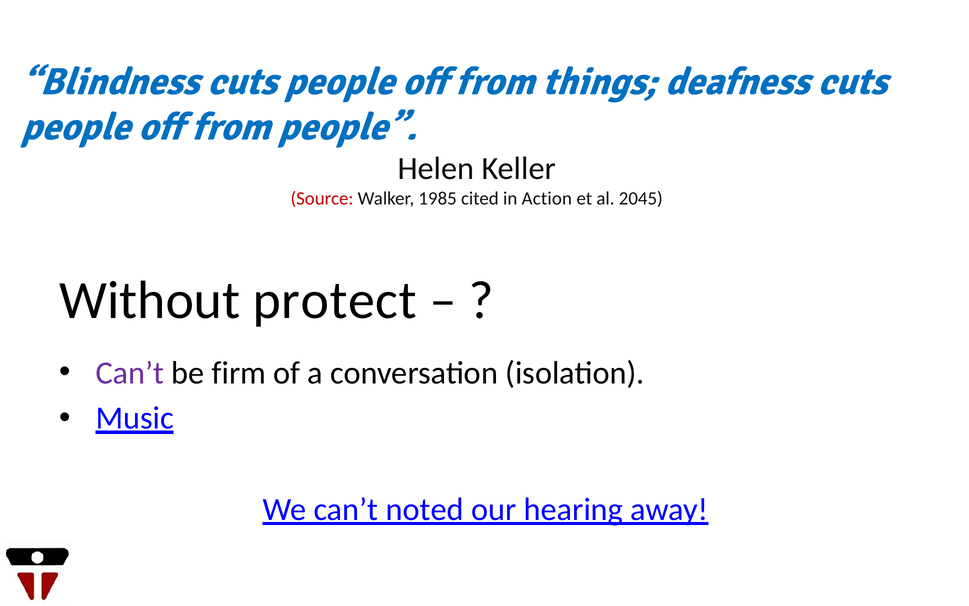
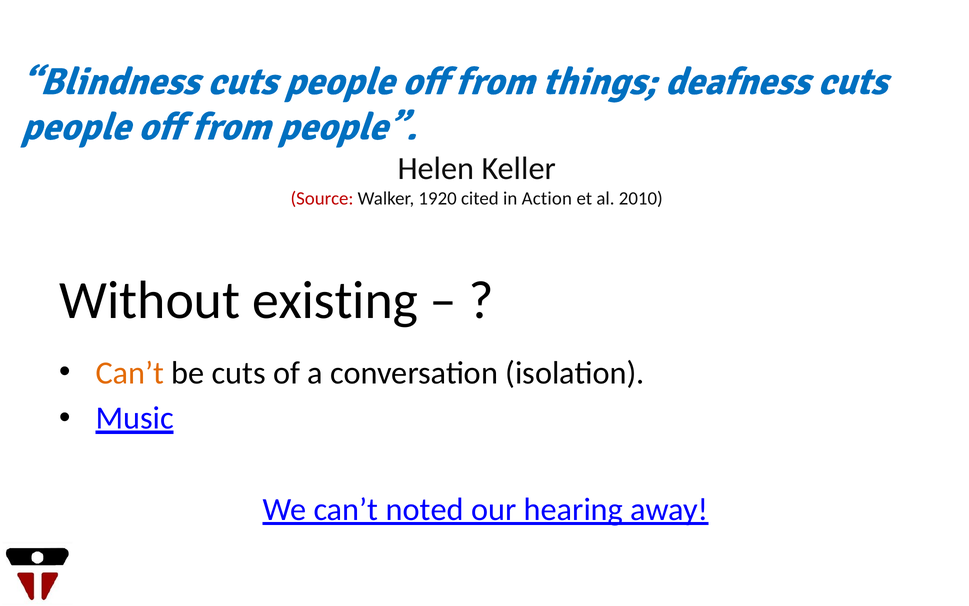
1985: 1985 -> 1920
2045: 2045 -> 2010
protect: protect -> existing
Can’t at (130, 373) colour: purple -> orange
be firm: firm -> cuts
